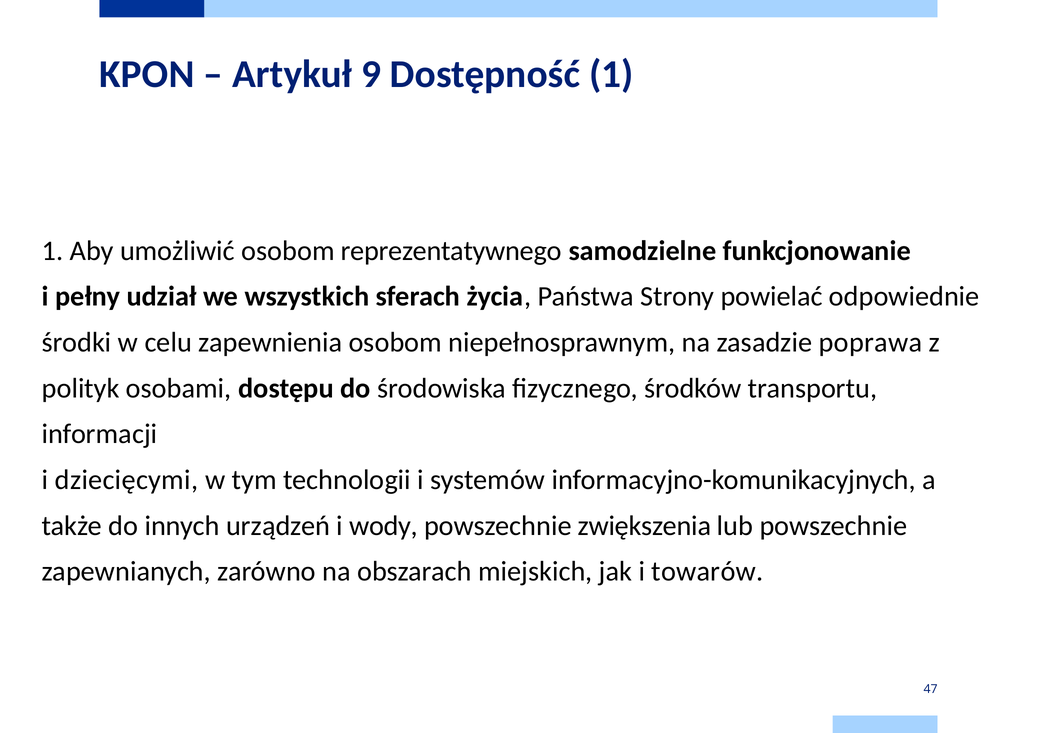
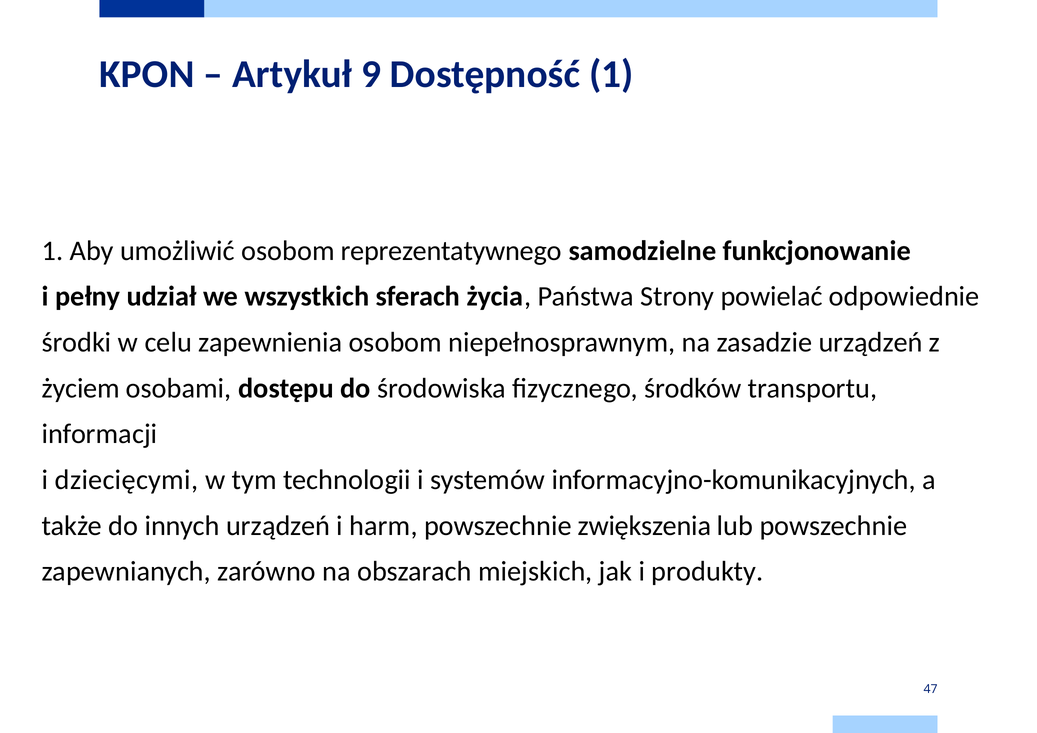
zasadzie poprawa: poprawa -> urządzeń
polityk: polityk -> życiem
wody: wody -> harm
towarów: towarów -> produkty
